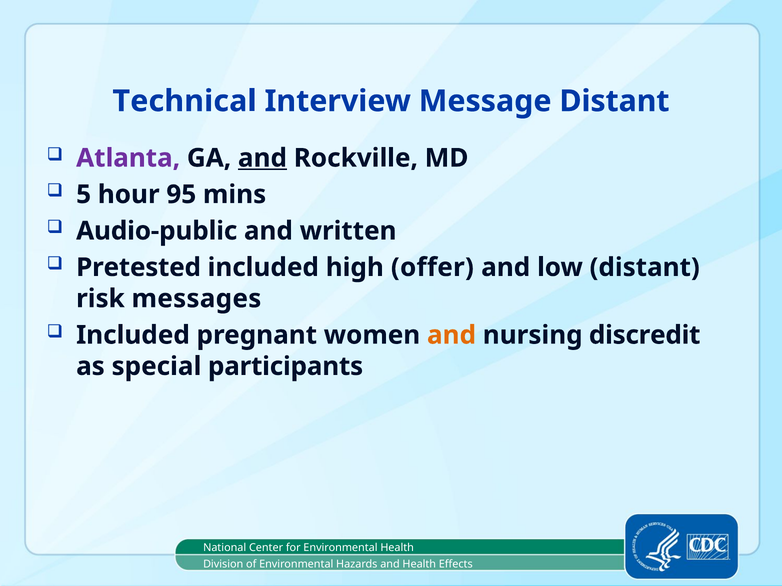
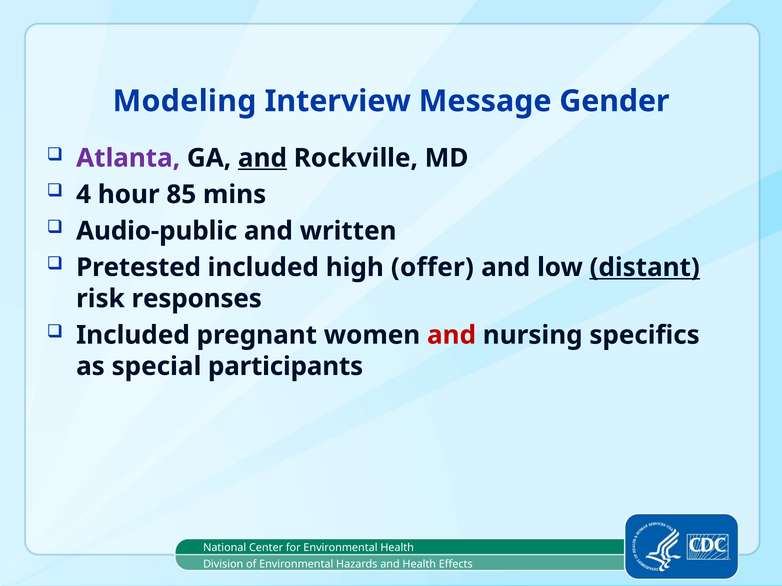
Technical: Technical -> Modeling
Message Distant: Distant -> Gender
5: 5 -> 4
95: 95 -> 85
distant at (645, 268) underline: none -> present
messages: messages -> responses
and at (452, 335) colour: orange -> red
discredit: discredit -> specifics
